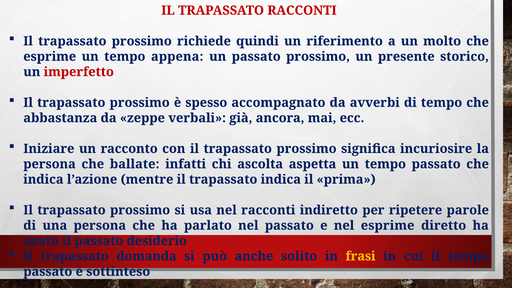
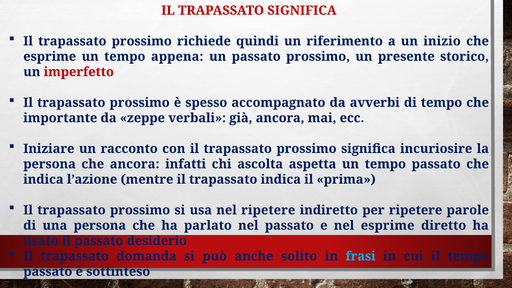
TRAPASSATO RACCONTI: RACCONTI -> SIGNIFICA
molto: molto -> inizio
abbastanza: abbastanza -> importante
che ballate: ballate -> ancora
nel racconti: racconti -> ripetere
frasi colour: yellow -> light blue
